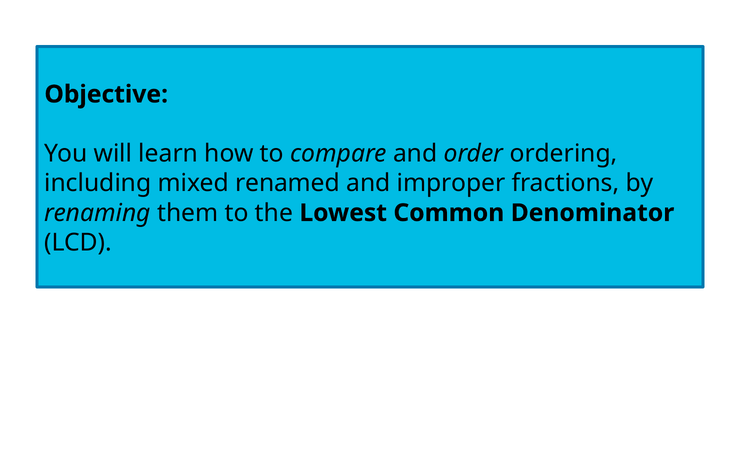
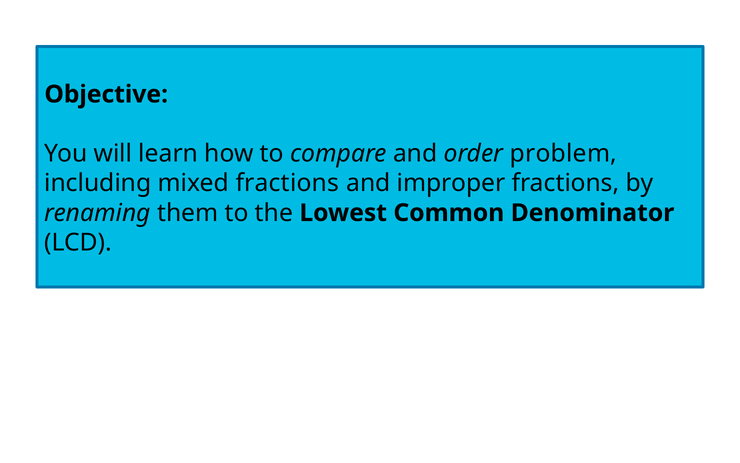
ordering: ordering -> problem
mixed renamed: renamed -> fractions
